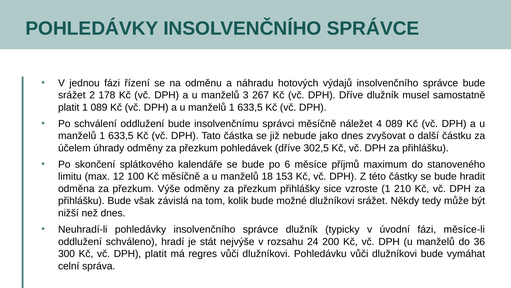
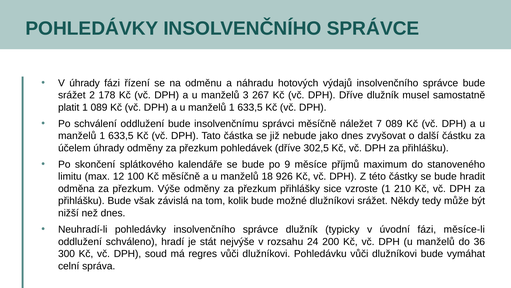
V jednou: jednou -> úhrady
4: 4 -> 7
6: 6 -> 9
153: 153 -> 926
DPH platit: platit -> soud
